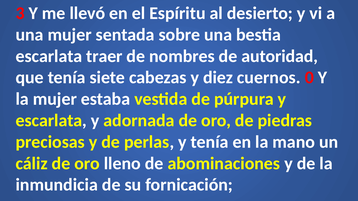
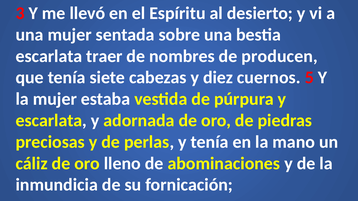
autoridad: autoridad -> producen
0: 0 -> 5
